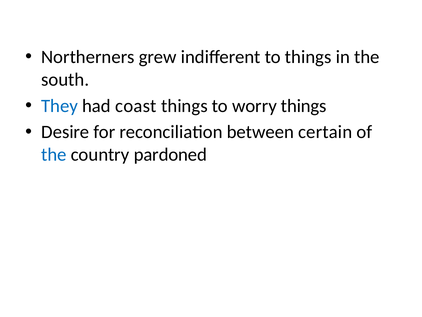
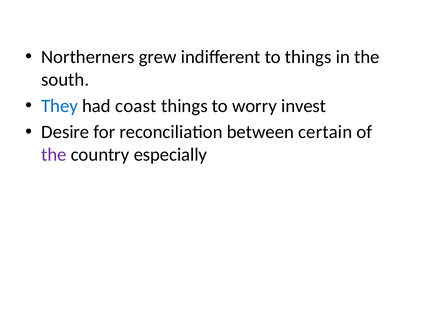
worry things: things -> invest
the at (54, 154) colour: blue -> purple
pardoned: pardoned -> especially
